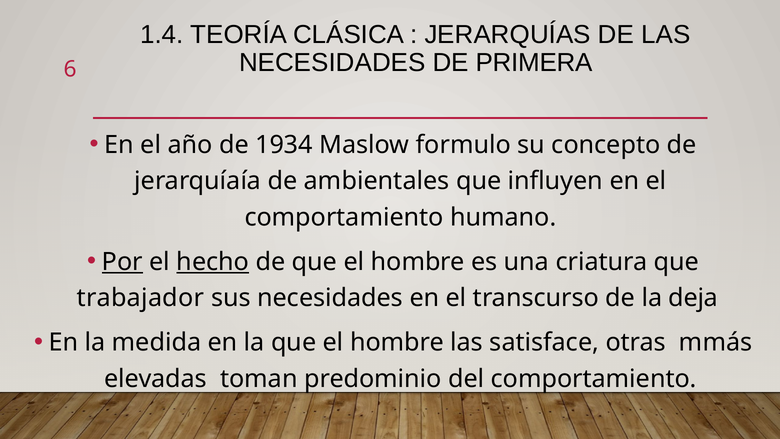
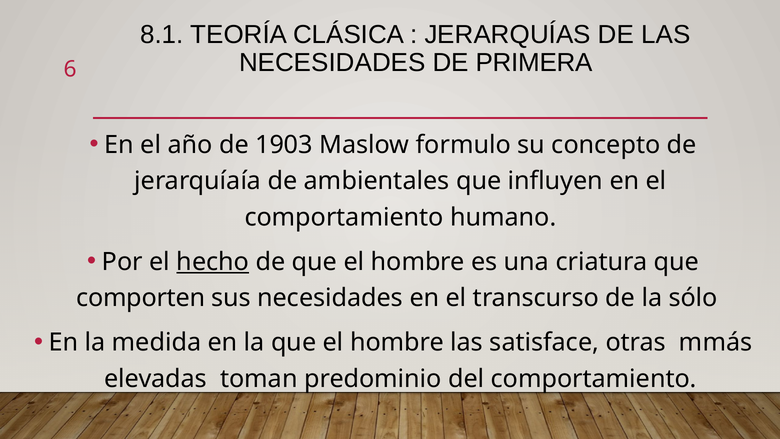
1.4: 1.4 -> 8.1
1934: 1934 -> 1903
Por underline: present -> none
trabajador: trabajador -> comporten
deja: deja -> sólo
